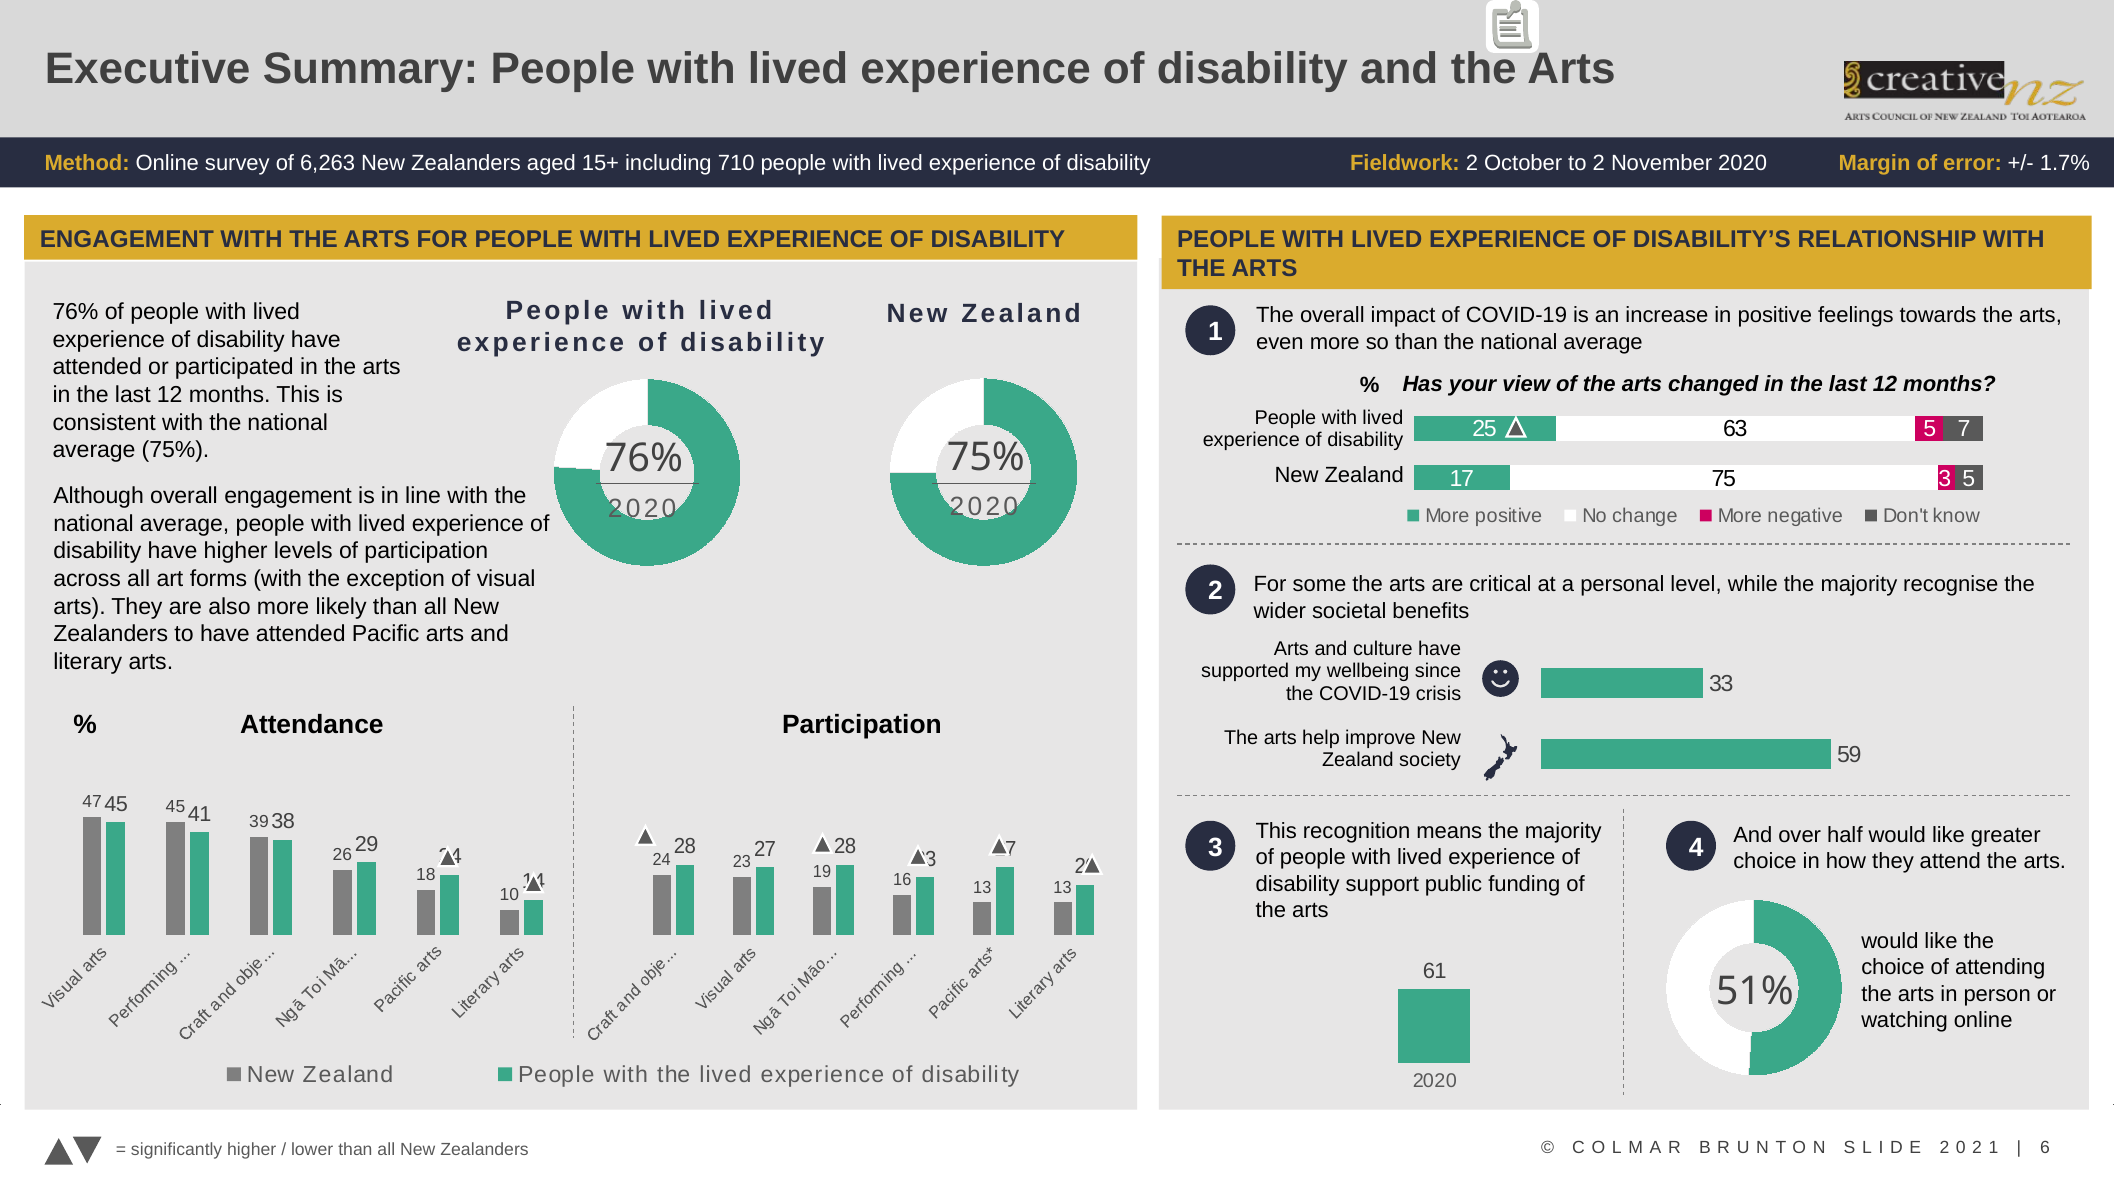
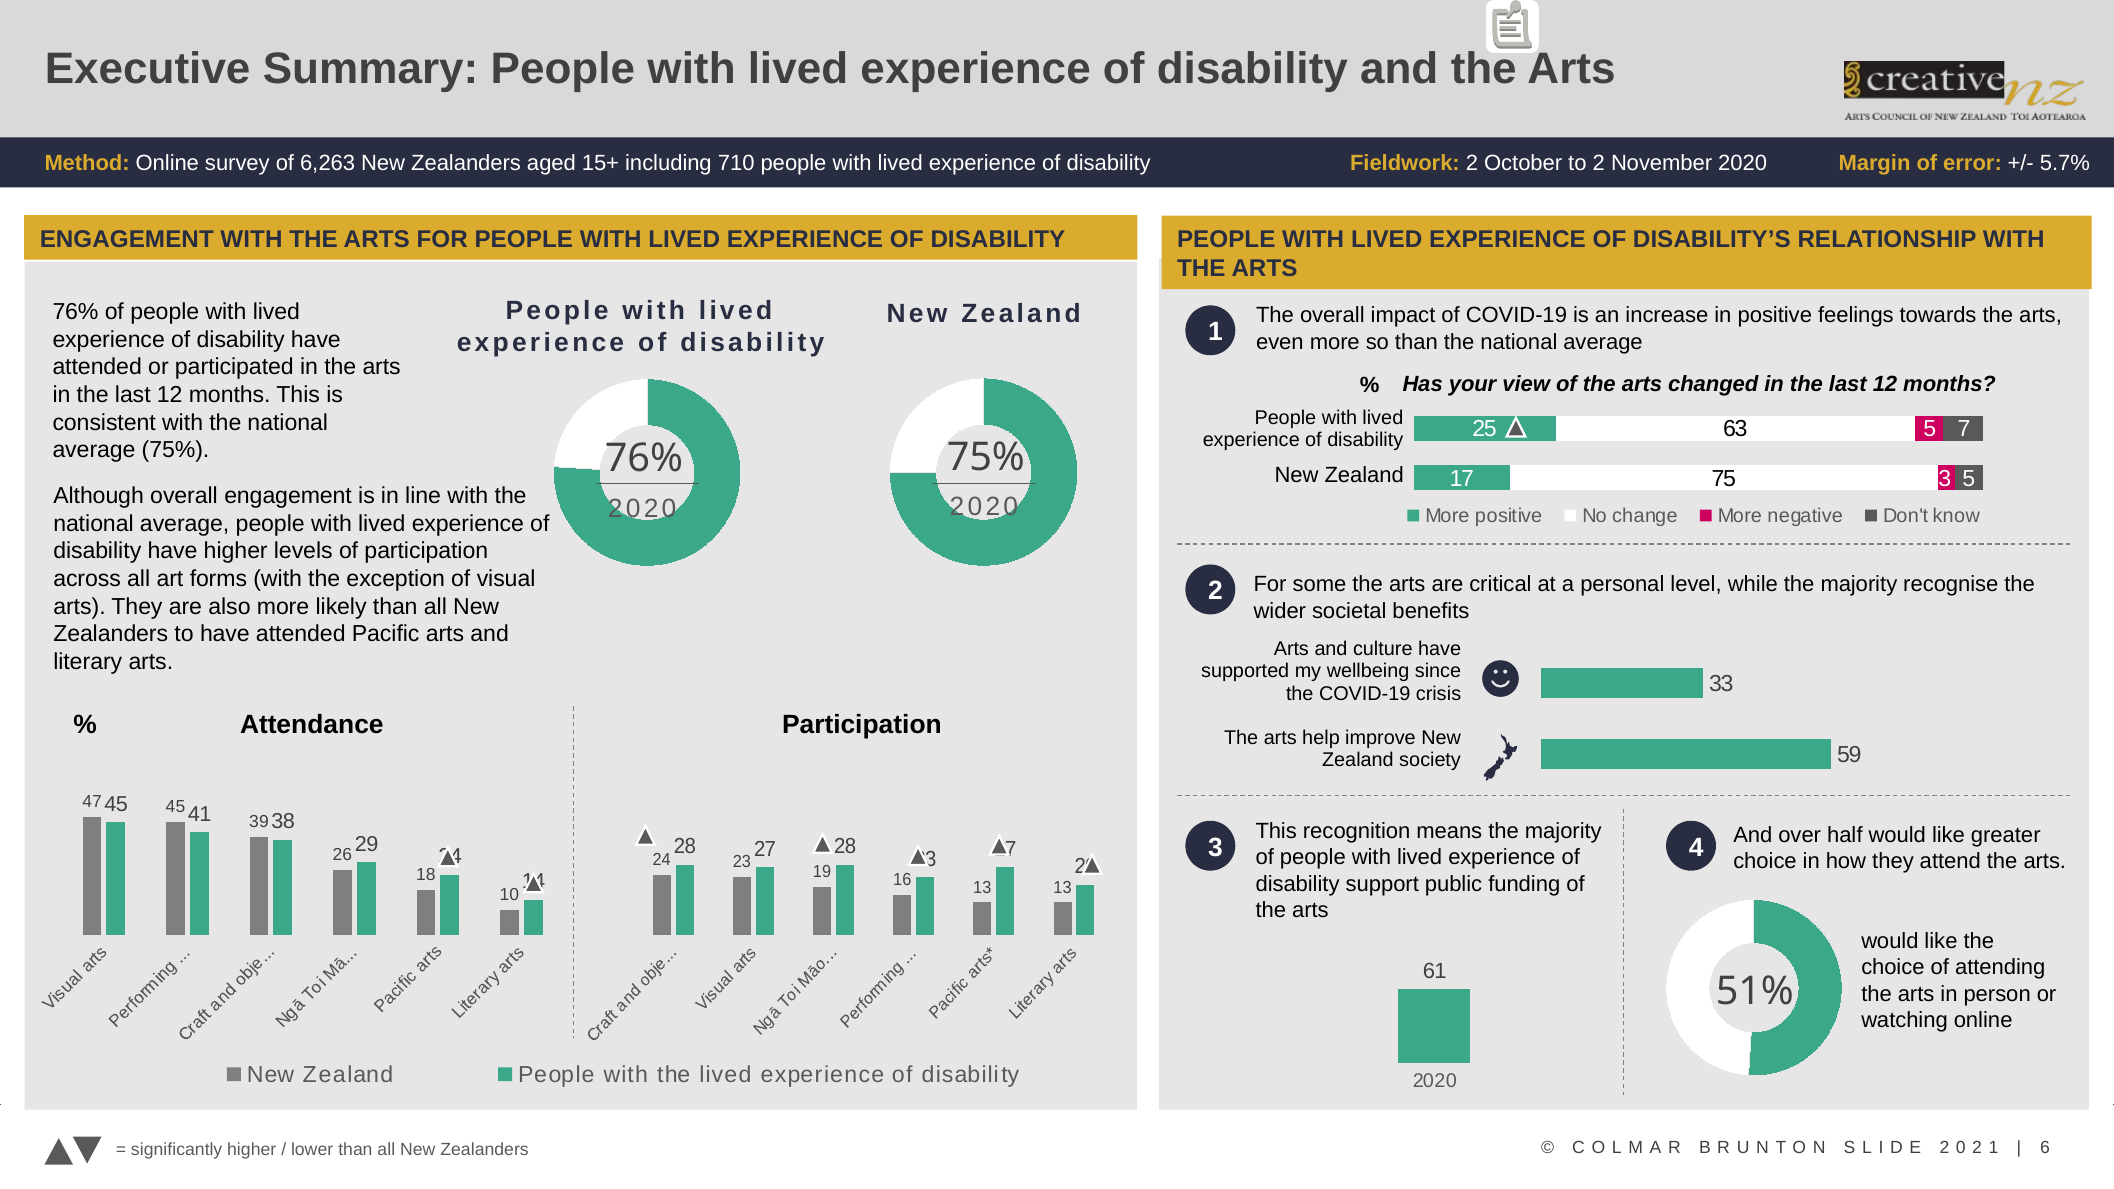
1.7%: 1.7% -> 5.7%
